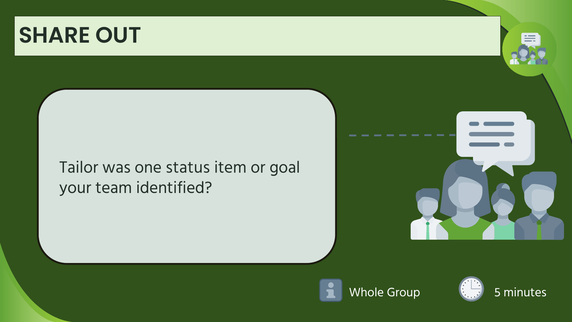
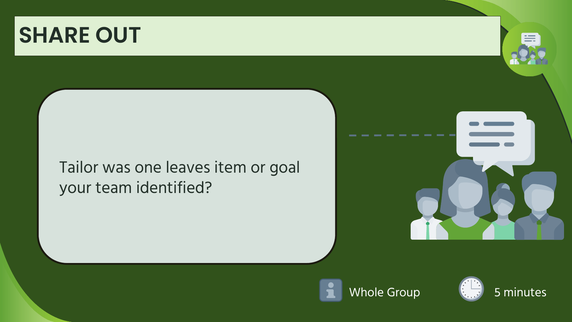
status: status -> leaves
